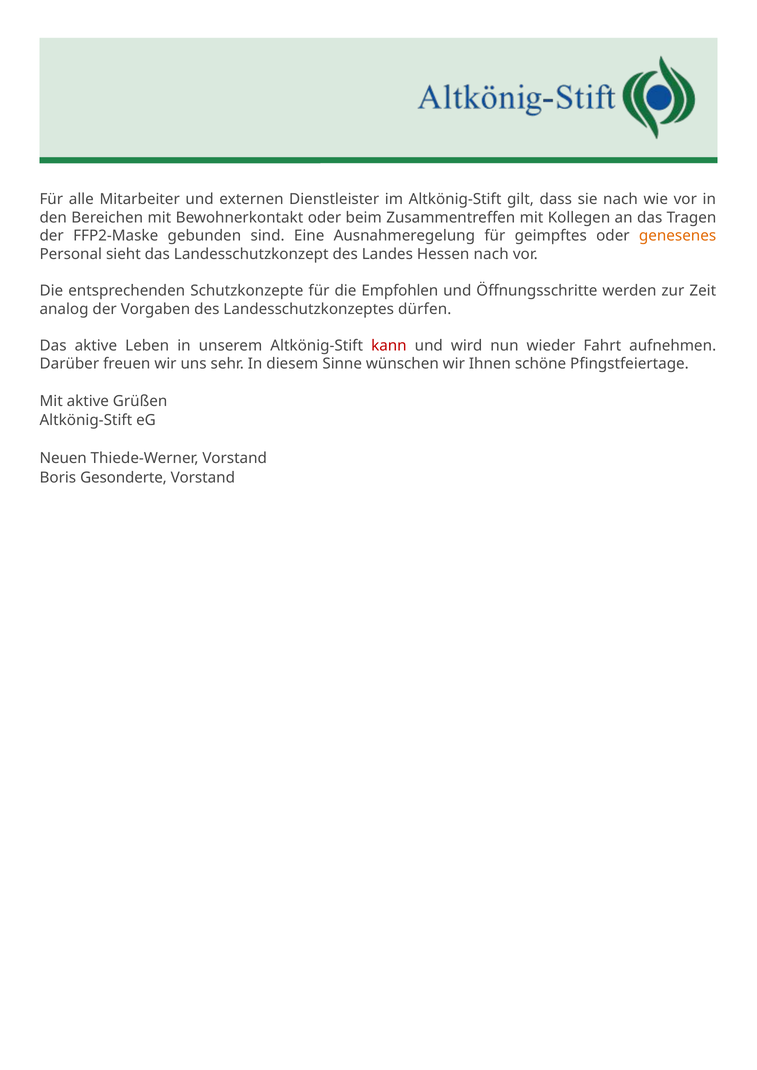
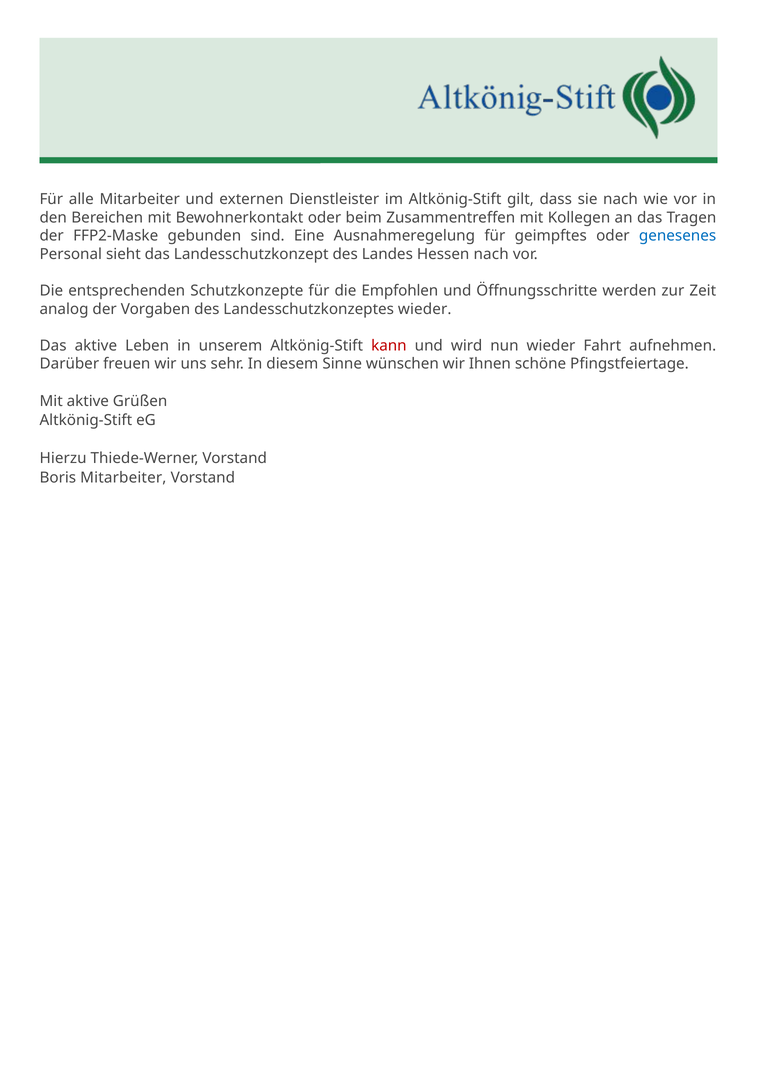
genesenes colour: orange -> blue
Landesschutzkonzeptes dürfen: dürfen -> wieder
Neuen: Neuen -> Hierzu
Boris Gesonderte: Gesonderte -> Mitarbeiter
